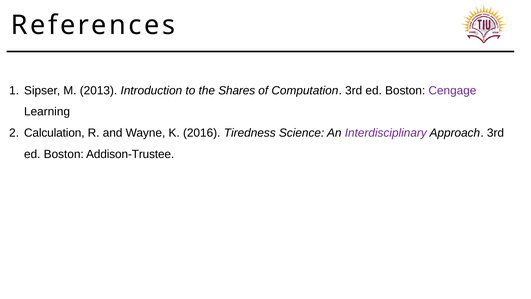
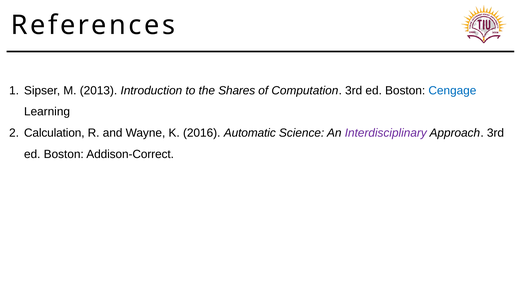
Cengage colour: purple -> blue
Tiredness: Tiredness -> Automatic
Addison-Trustee: Addison-Trustee -> Addison-Correct
